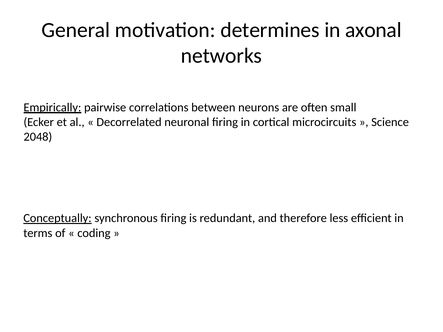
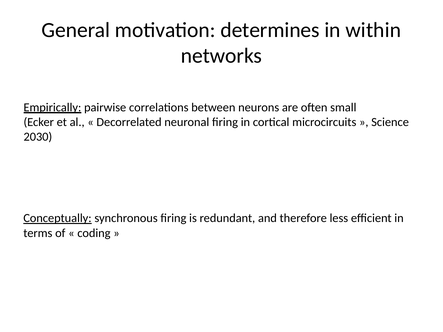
axonal: axonal -> within
2048: 2048 -> 2030
